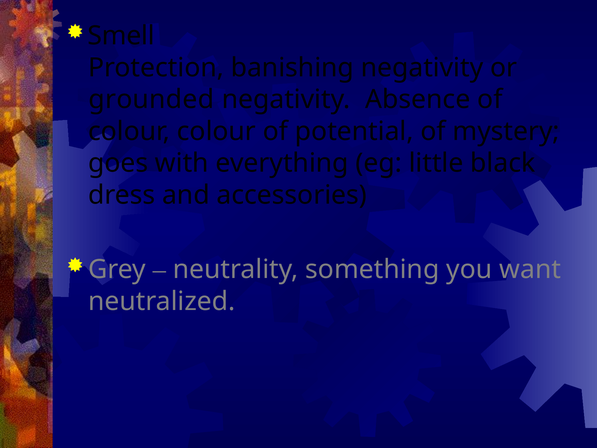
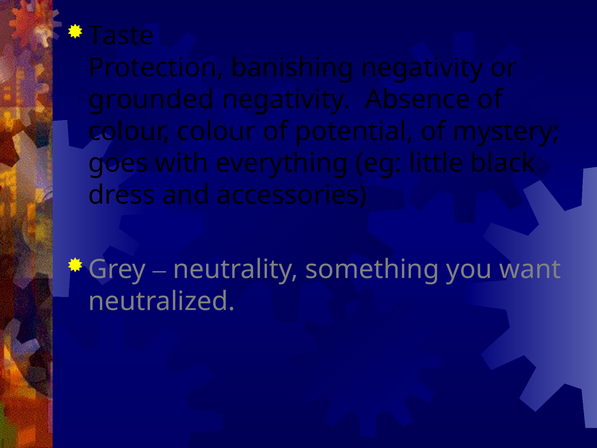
Smell: Smell -> Taste
